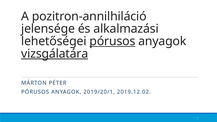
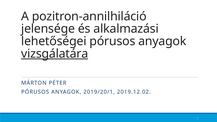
pórusos at (112, 41) underline: present -> none
